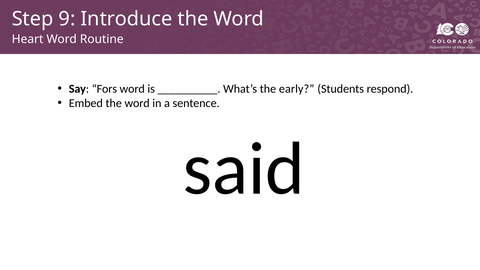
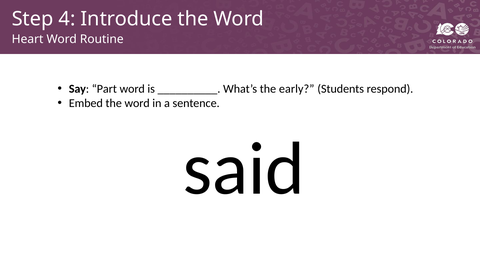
9: 9 -> 4
Fors: Fors -> Part
